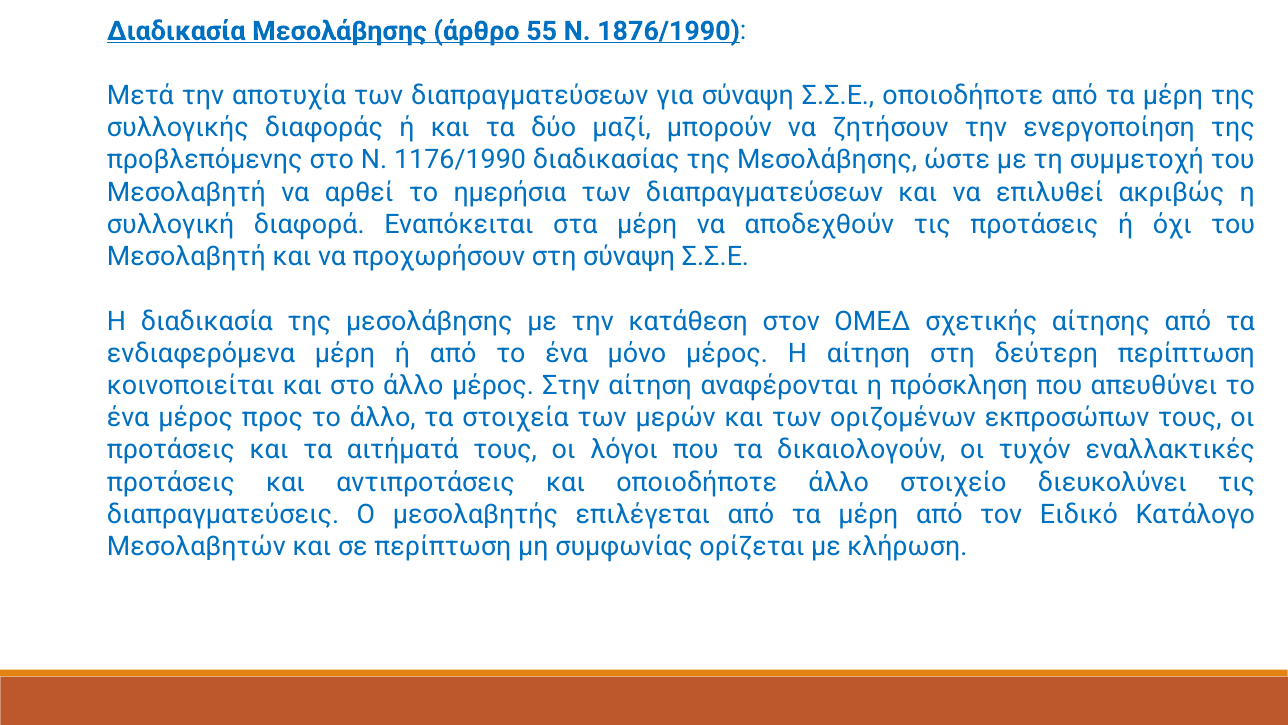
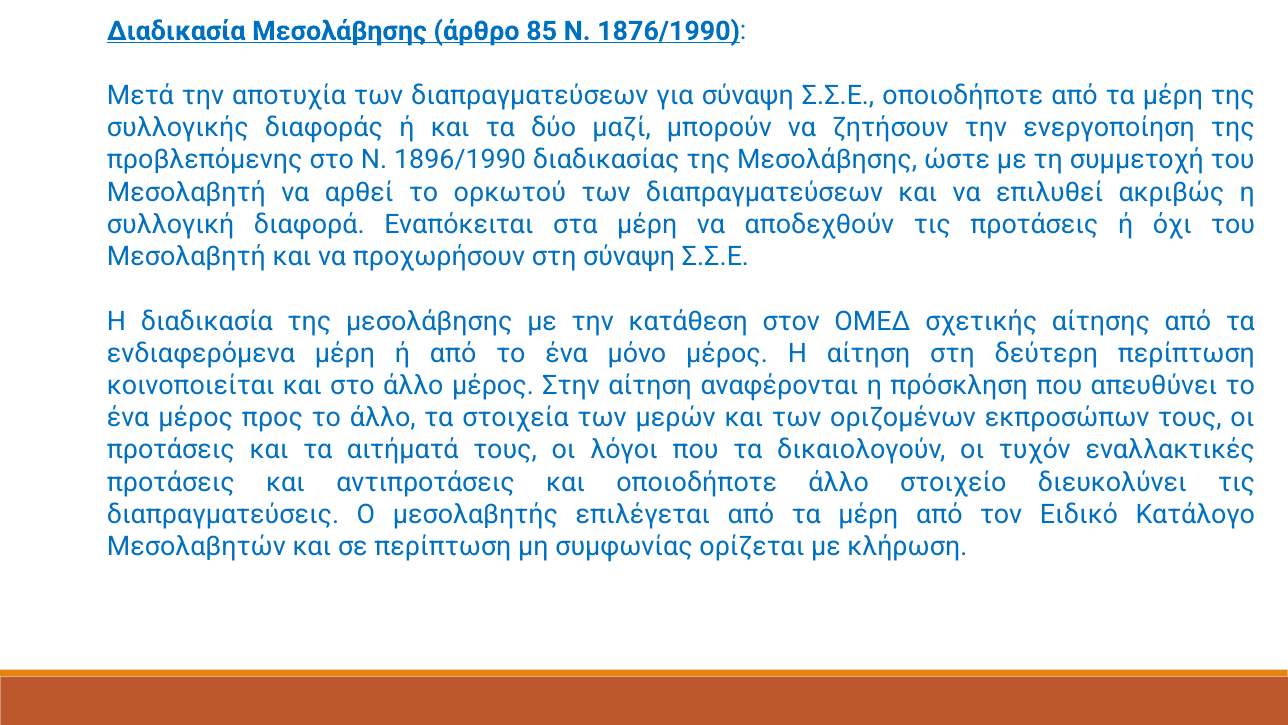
55: 55 -> 85
1176/1990: 1176/1990 -> 1896/1990
ημερήσια: ημερήσια -> ορκωτού
